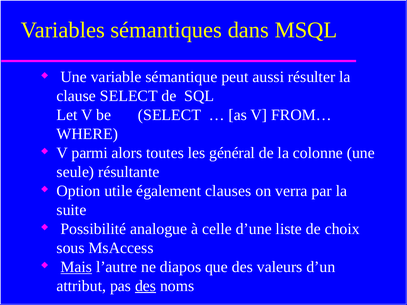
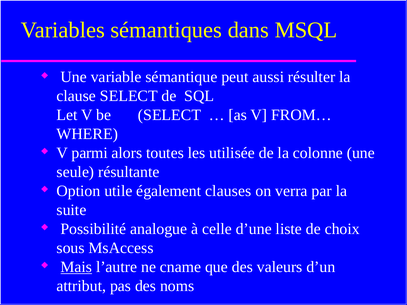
général: général -> utilisée
diapos: diapos -> cname
des at (146, 286) underline: present -> none
